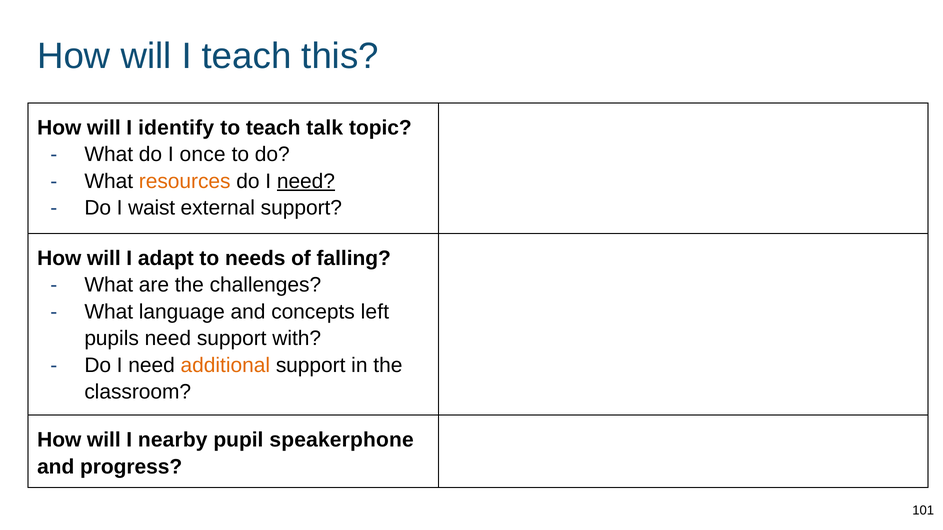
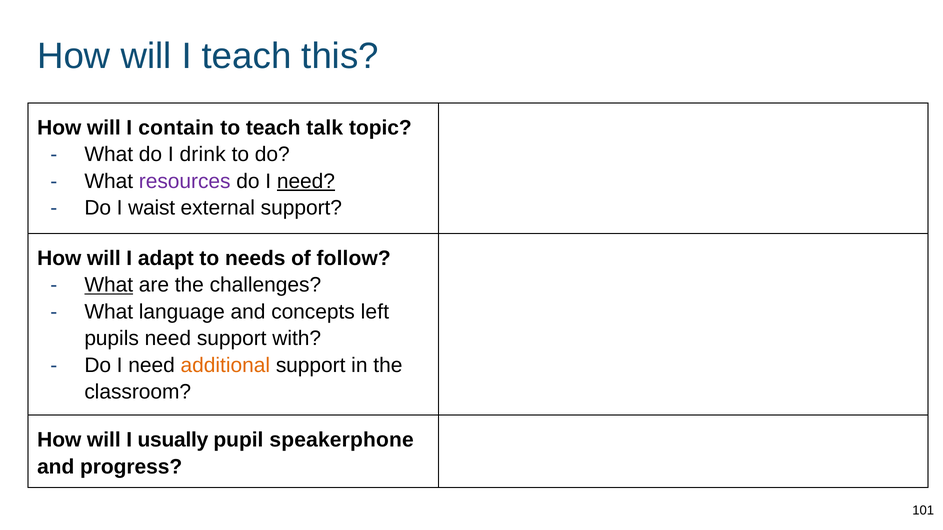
identify: identify -> contain
once: once -> drink
resources colour: orange -> purple
falling: falling -> follow
What at (109, 285) underline: none -> present
nearby: nearby -> usually
